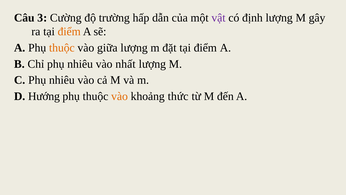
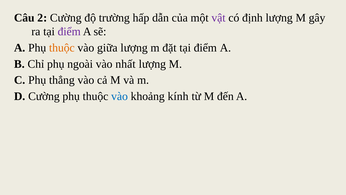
3: 3 -> 2
điểm at (69, 32) colour: orange -> purple
Chỉ phụ nhiêu: nhiêu -> ngoài
C Phụ nhiêu: nhiêu -> thẳng
D Hướng: Hướng -> Cường
vào at (120, 96) colour: orange -> blue
thức: thức -> kính
